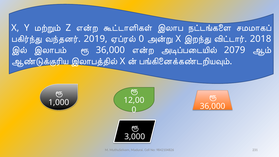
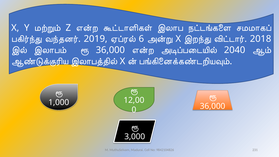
0 at (141, 39): 0 -> 6
2079: 2079 -> 2040
